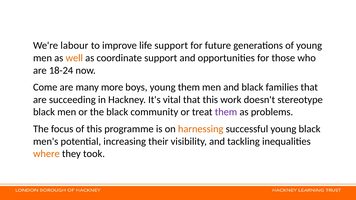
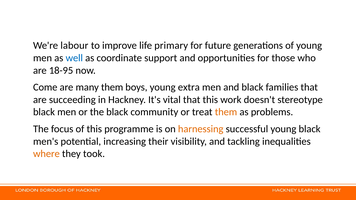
life support: support -> primary
well colour: orange -> blue
18-24: 18-24 -> 18-95
many more: more -> them
young them: them -> extra
them at (226, 112) colour: purple -> orange
